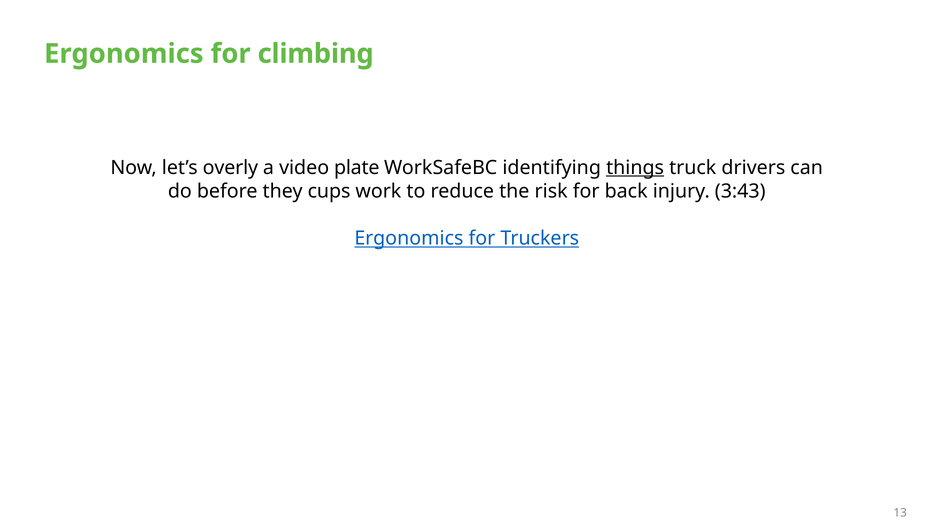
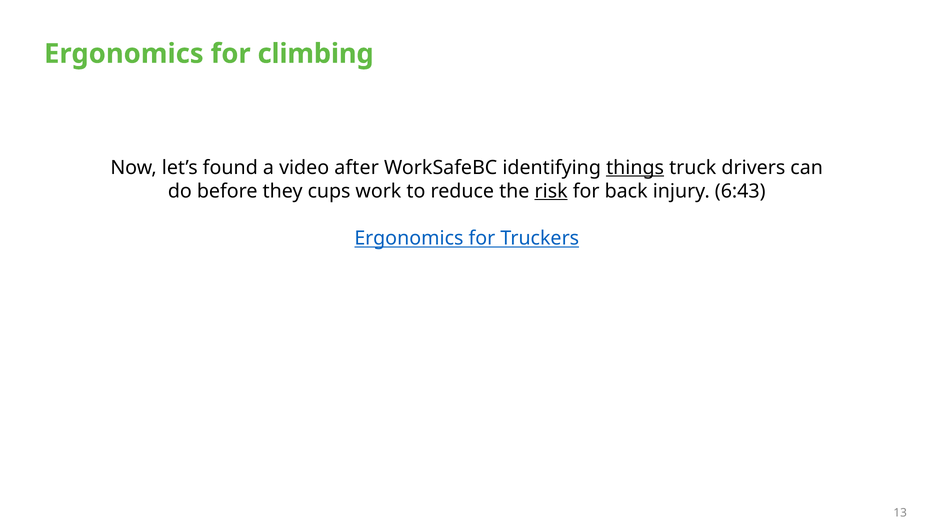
overly: overly -> found
plate: plate -> after
risk underline: none -> present
3:43: 3:43 -> 6:43
